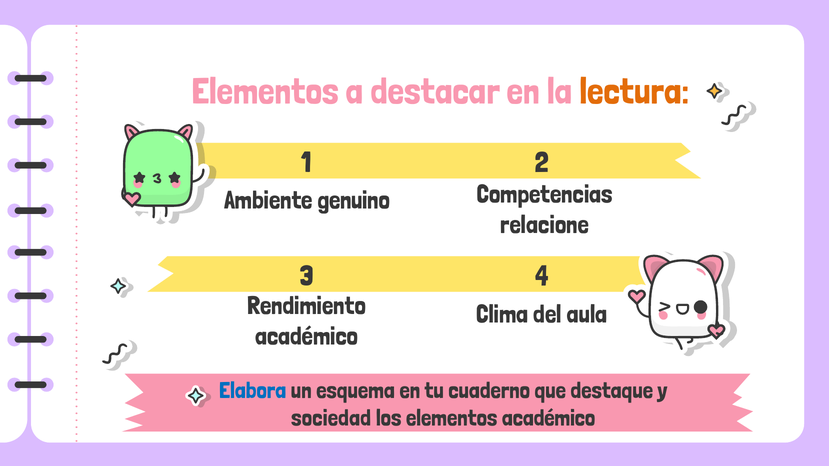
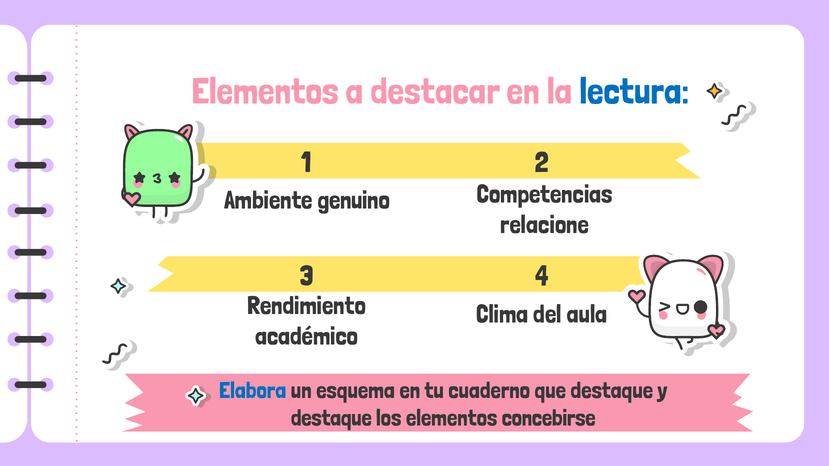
lectura colour: orange -> blue
sociedad at (331, 419): sociedad -> destaque
elementos académico: académico -> concebirse
